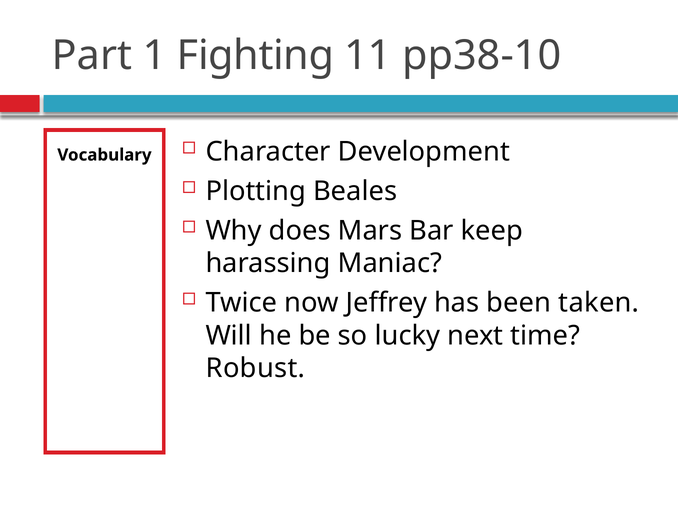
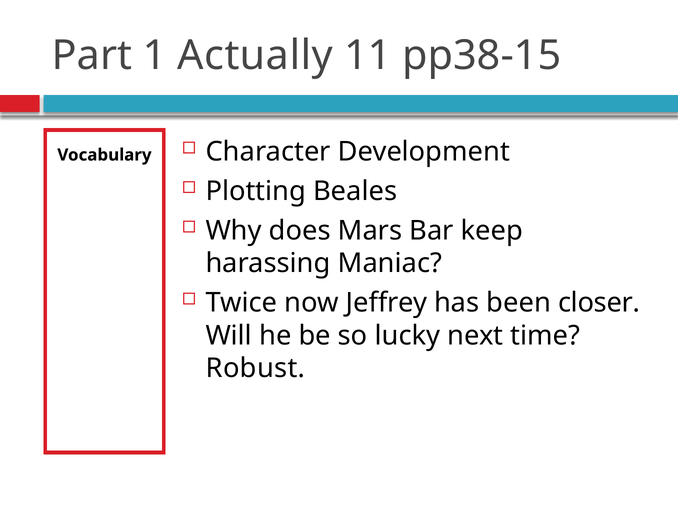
Fighting: Fighting -> Actually
pp38-10: pp38-10 -> pp38-15
taken: taken -> closer
